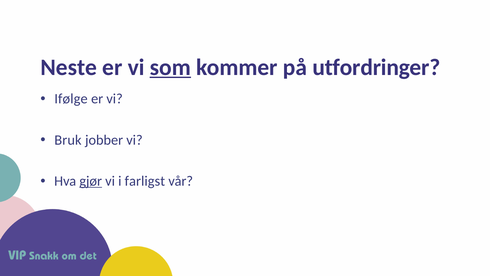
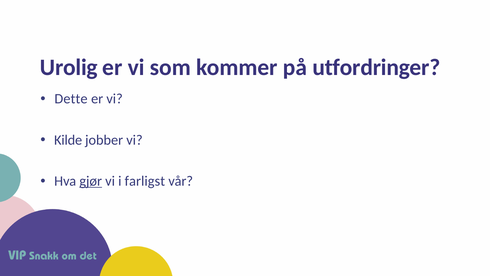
Neste: Neste -> Urolig
som underline: present -> none
Ifølge: Ifølge -> Dette
Bruk: Bruk -> Kilde
